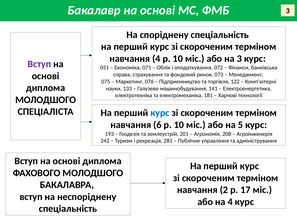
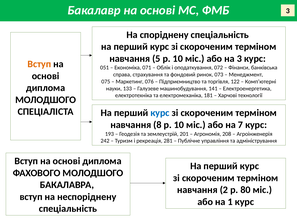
навчання 4: 4 -> 5
Вступ at (39, 64) colour: purple -> orange
6: 6 -> 8
5: 5 -> 7
17: 17 -> 80
на 4: 4 -> 1
